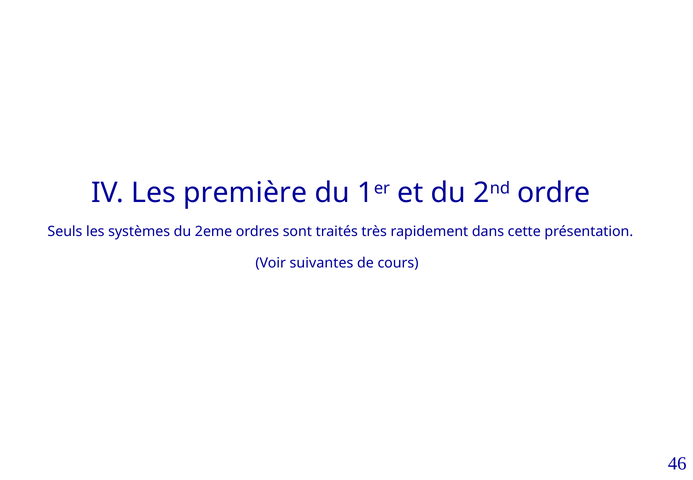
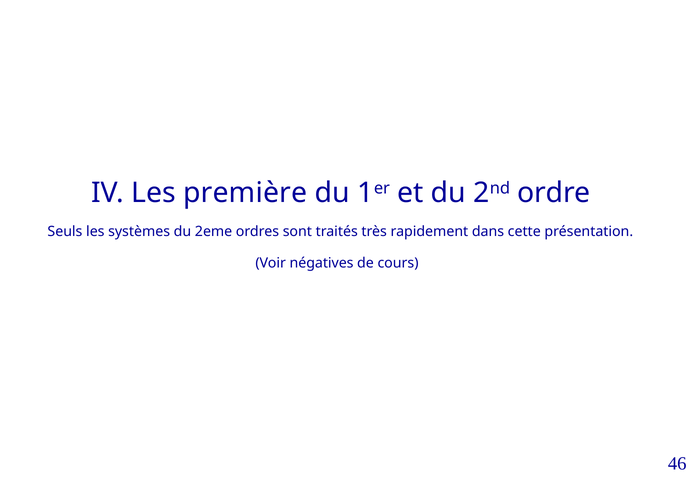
suivantes: suivantes -> négatives
